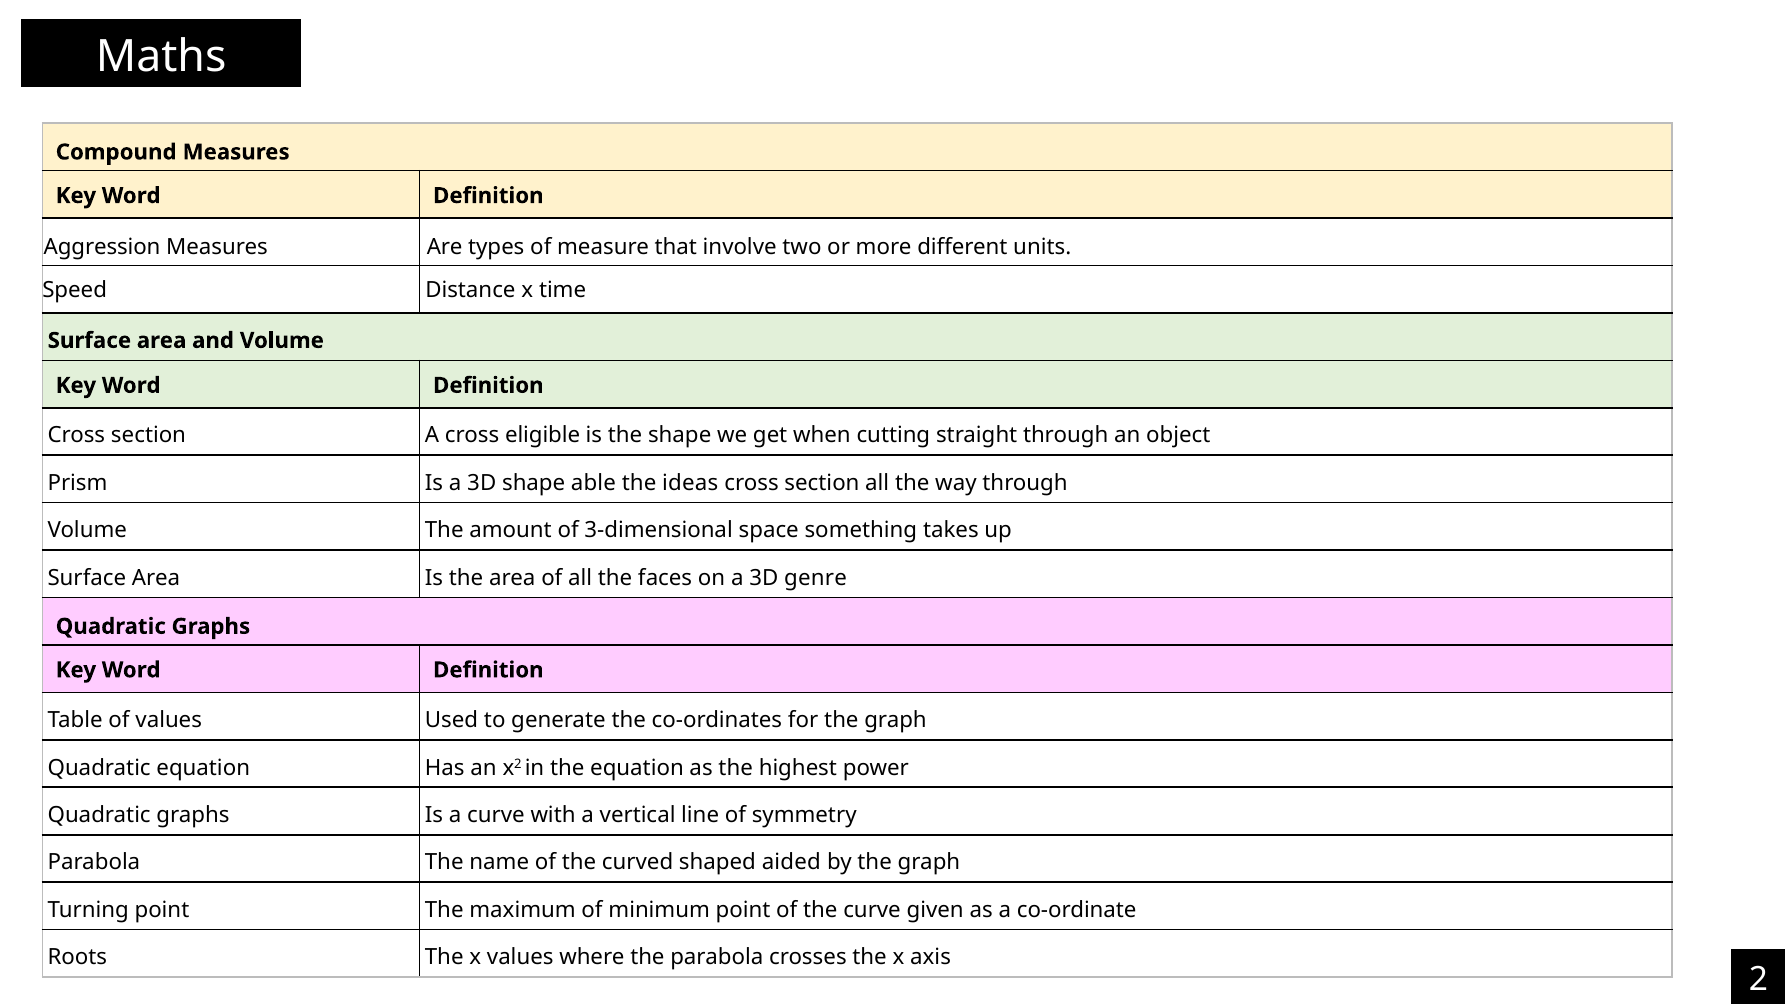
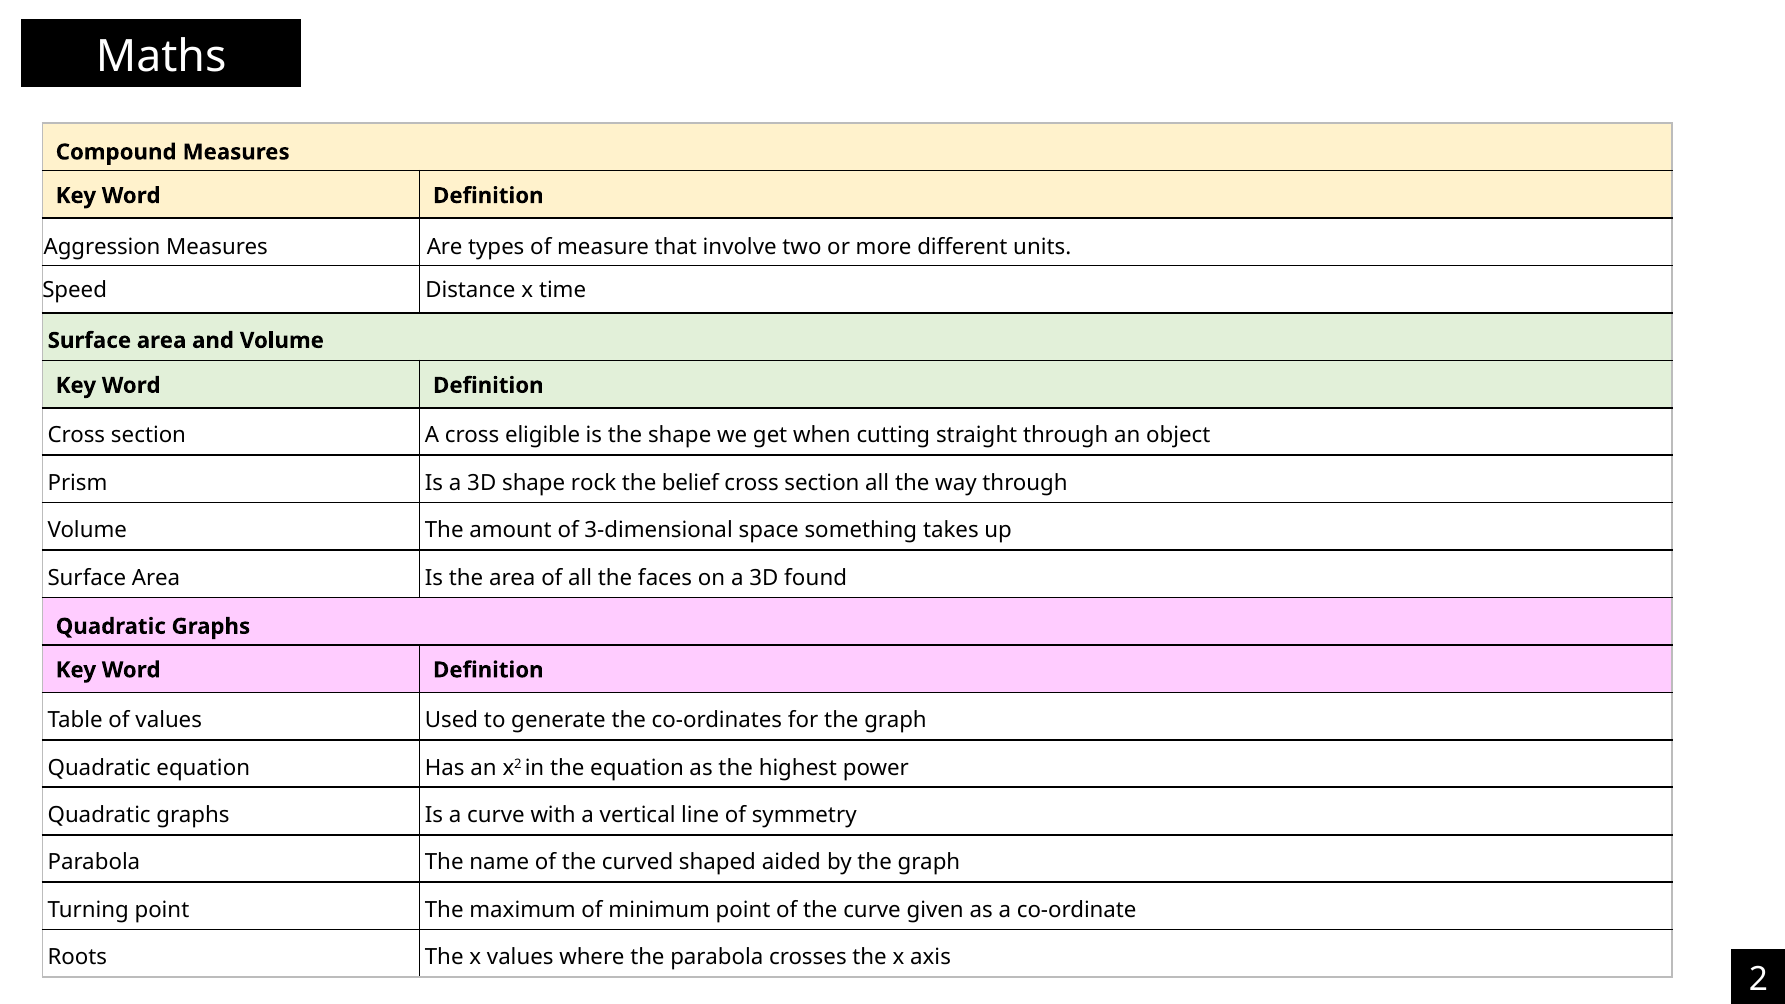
able: able -> rock
ideas: ideas -> belief
genre: genre -> found
